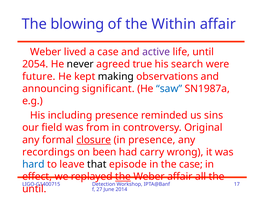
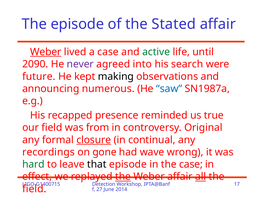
The blowing: blowing -> episode
Within: Within -> Stated
Weber at (46, 52) underline: none -> present
active colour: purple -> green
2054: 2054 -> 2090
never colour: black -> purple
true: true -> into
significant: significant -> numerous
including: including -> recapped
sins: sins -> true
in presence: presence -> continual
been: been -> gone
carry: carry -> wave
hard colour: blue -> green
all underline: none -> present
until at (34, 188): until -> field
